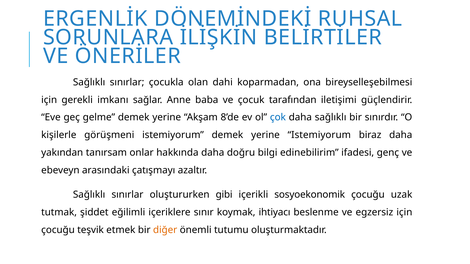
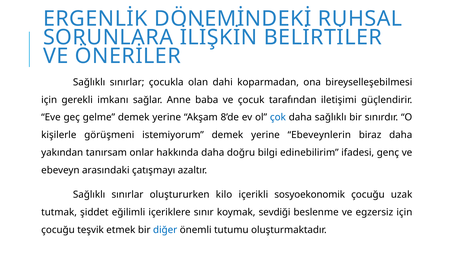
yerine Istemiyorum: Istemiyorum -> Ebeveynlerin
gibi: gibi -> kilo
ihtiyacı: ihtiyacı -> sevdiği
diğer colour: orange -> blue
